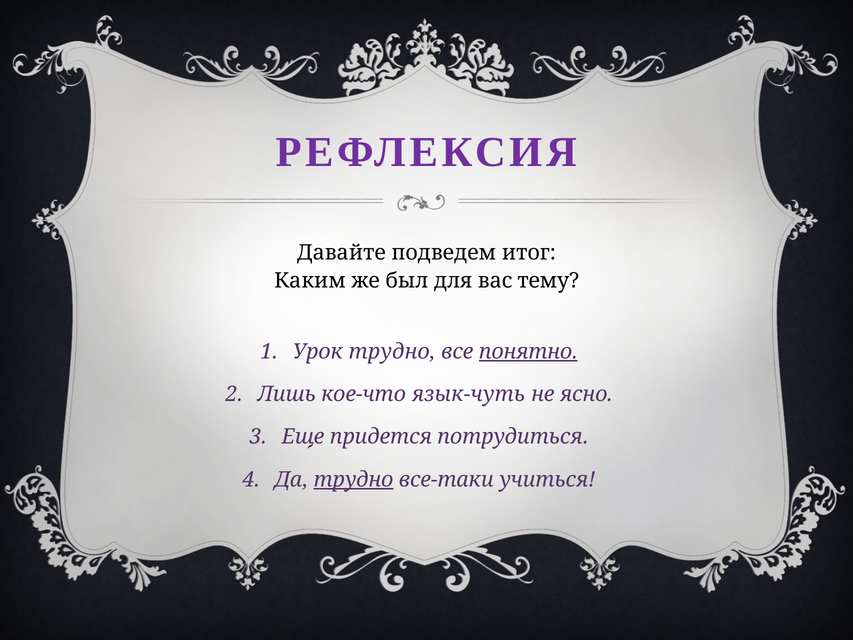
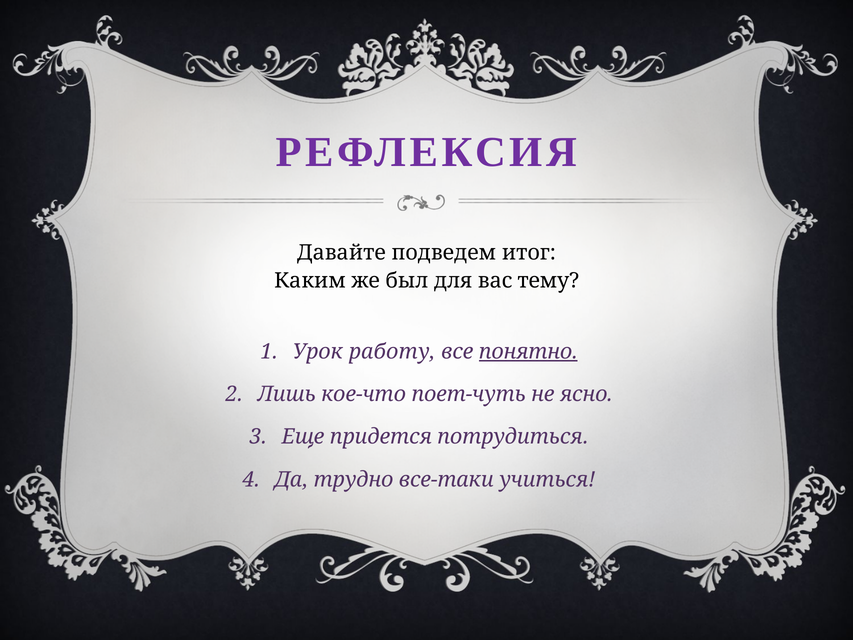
Урок трудно: трудно -> работу
язык-чуть: язык-чуть -> поет-чуть
трудно at (354, 479) underline: present -> none
